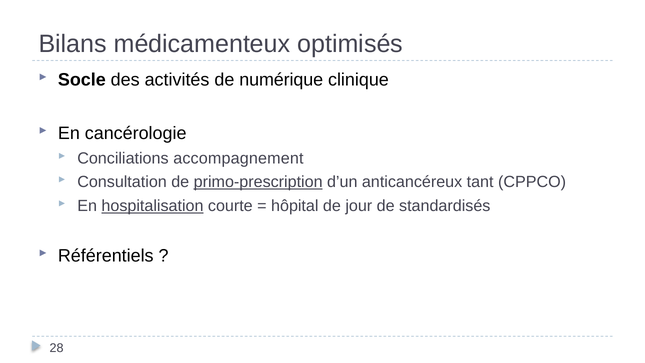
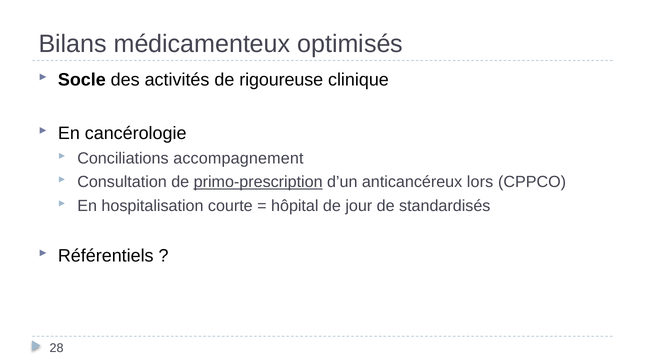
numérique: numérique -> rigoureuse
tant: tant -> lors
hospitalisation underline: present -> none
